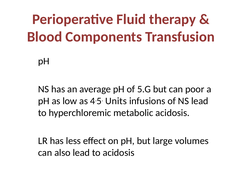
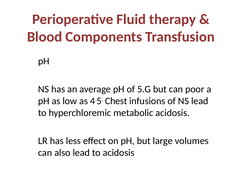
Units: Units -> Chest
